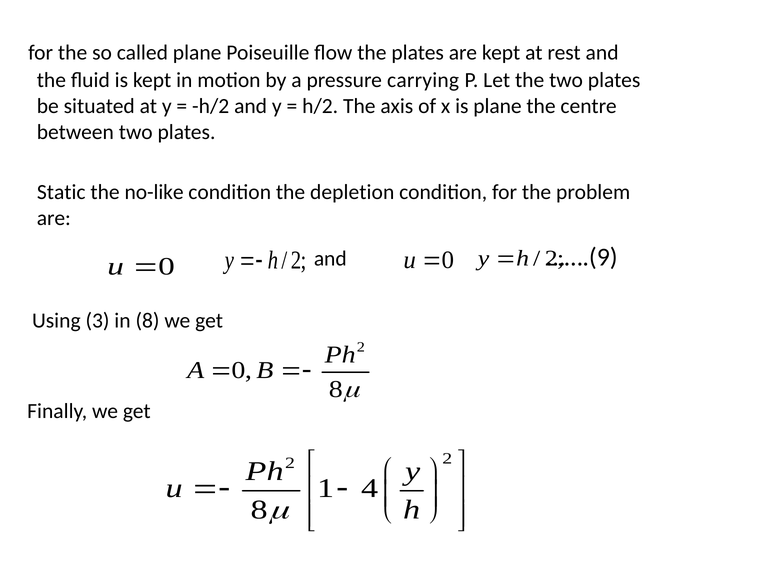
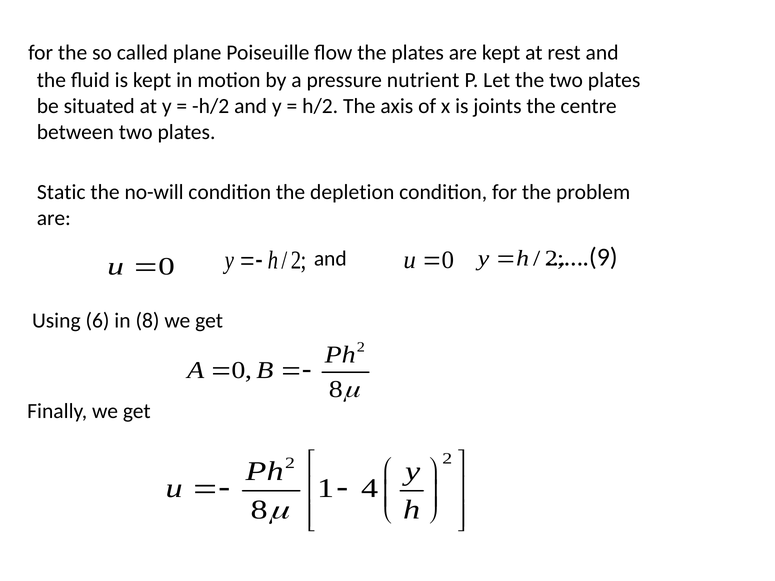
carrying: carrying -> nutrient
is plane: plane -> joints
no-like: no-like -> no-will
3: 3 -> 6
